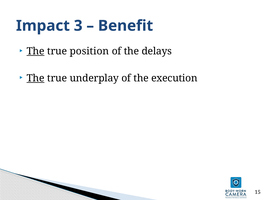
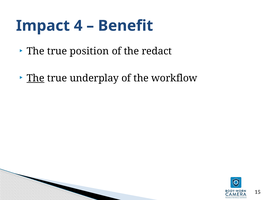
3: 3 -> 4
The at (36, 51) underline: present -> none
delays: delays -> redact
execution: execution -> workflow
